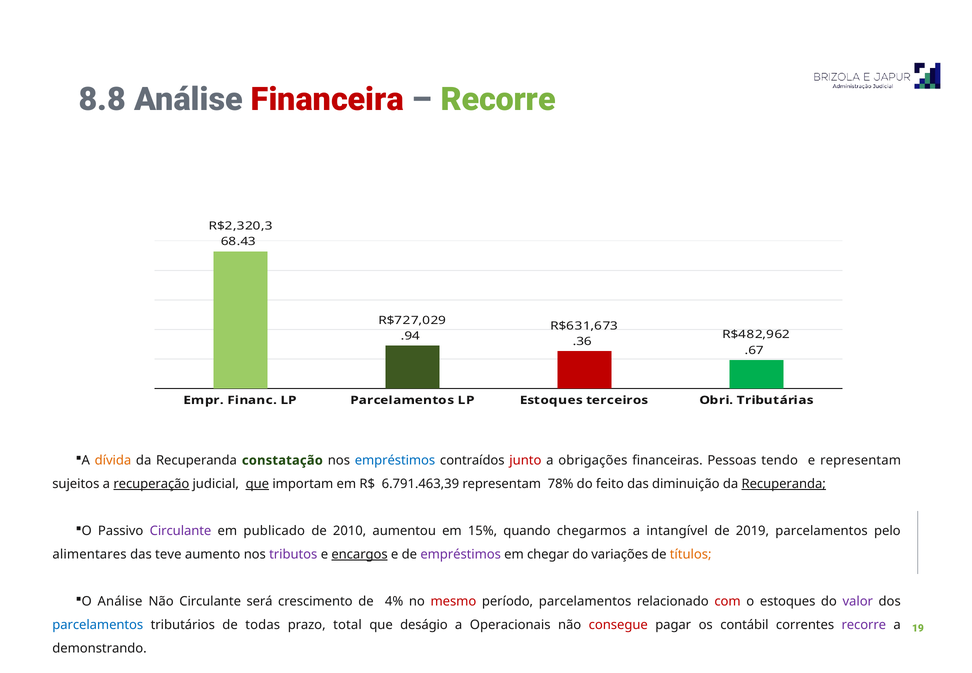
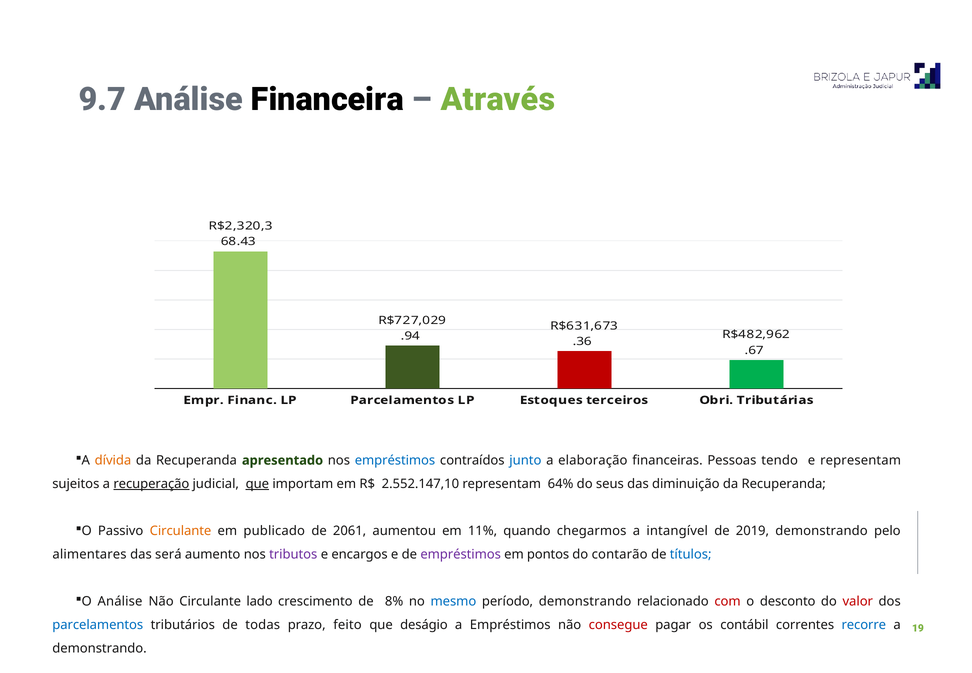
8.8: 8.8 -> 9.7
Financeira colour: red -> black
Recorre at (498, 99): Recorre -> Através
constatação: constatação -> apresentado
junto colour: red -> blue
obrigações: obrigações -> elaboração
6.791.463,39: 6.791.463,39 -> 2.552.147,10
78%: 78% -> 64%
feito: feito -> seus
Recuperanda at (784, 484) underline: present -> none
Circulante at (181, 531) colour: purple -> orange
2010: 2010 -> 2061
15%: 15% -> 11%
2019 parcelamentos: parcelamentos -> demonstrando
teve: teve -> será
encargos underline: present -> none
chegar: chegar -> pontos
variações: variações -> contarão
títulos colour: orange -> blue
será: será -> lado
4%: 4% -> 8%
mesmo colour: red -> blue
período parcelamentos: parcelamentos -> demonstrando
o estoques: estoques -> desconto
valor colour: purple -> red
total: total -> feito
a Operacionais: Operacionais -> Empréstimos
recorre at (864, 625) colour: purple -> blue
